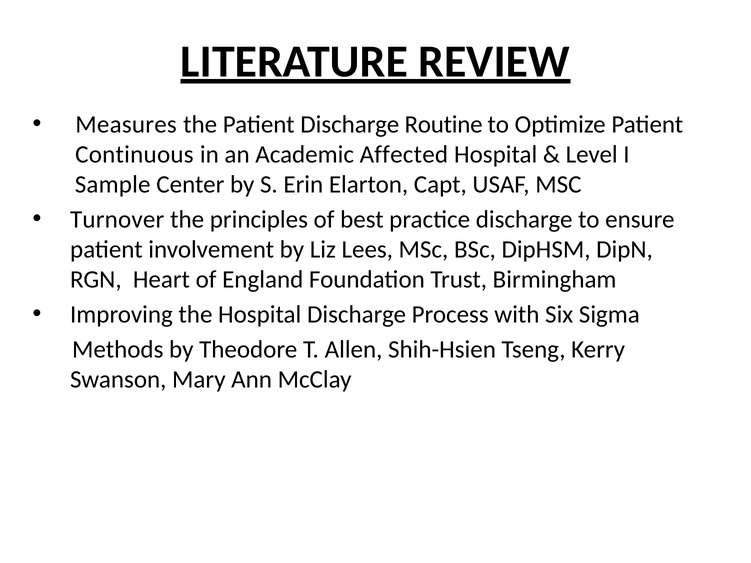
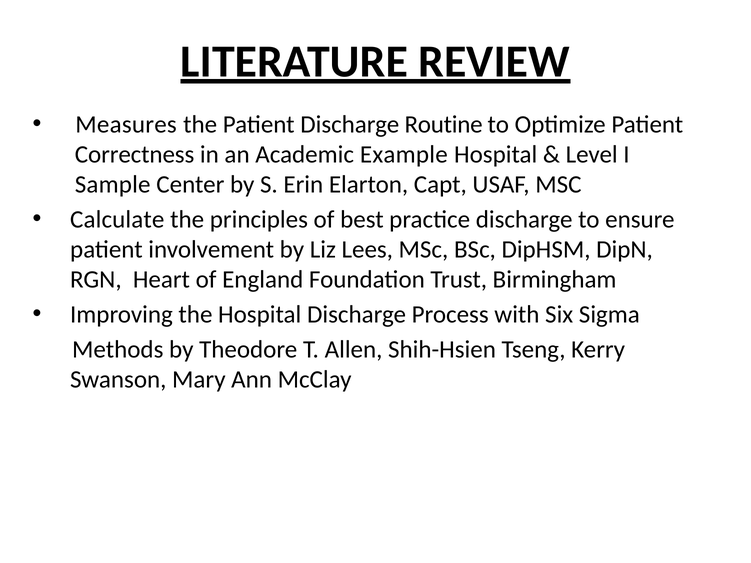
Continuous: Continuous -> Correctness
Affected: Affected -> Example
Turnover: Turnover -> Calculate
